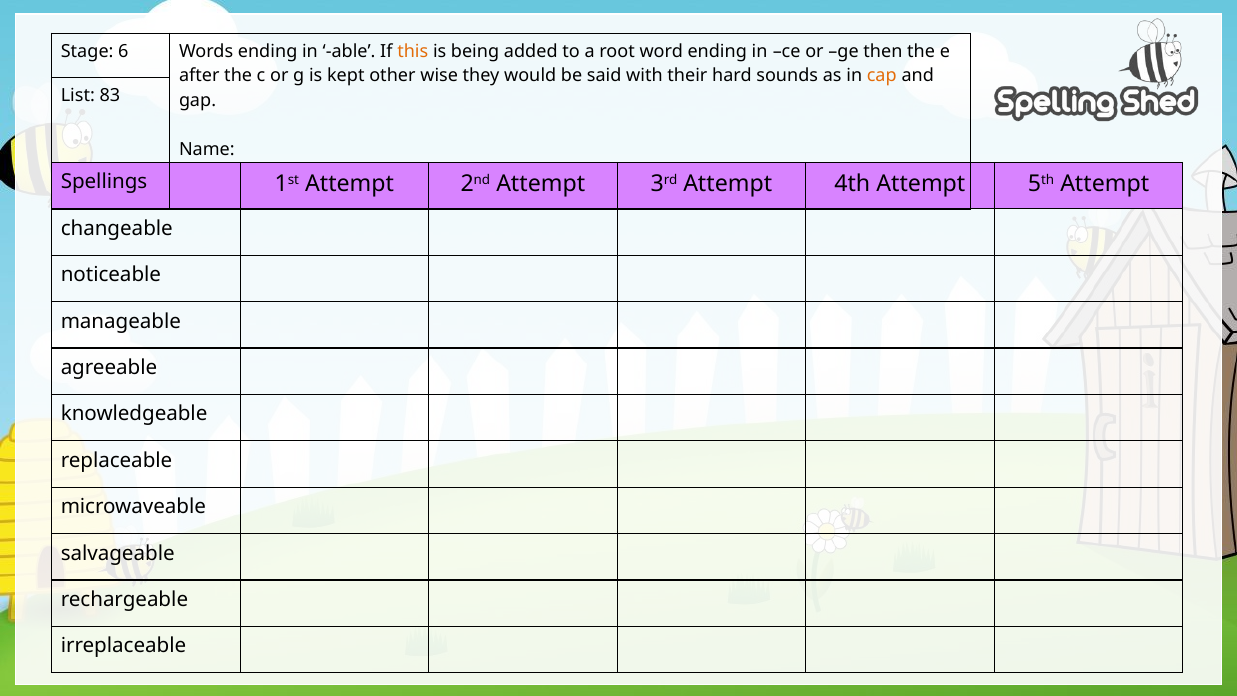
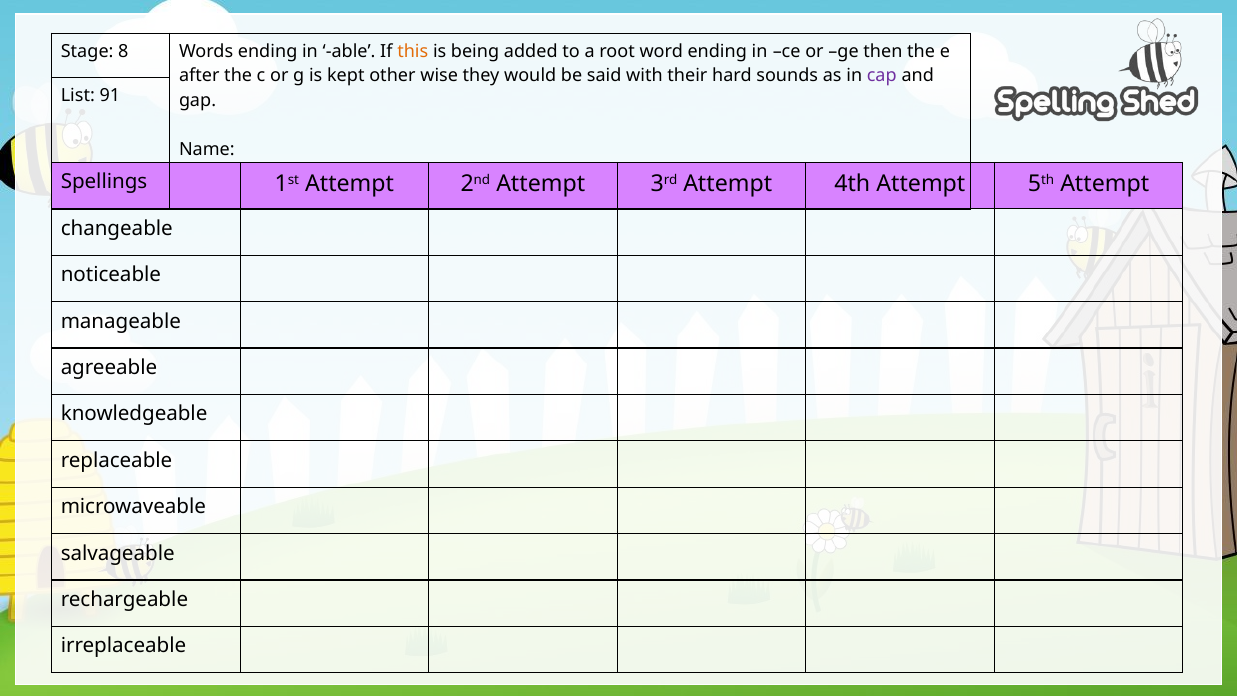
6: 6 -> 8
cap colour: orange -> purple
83: 83 -> 91
